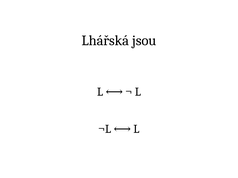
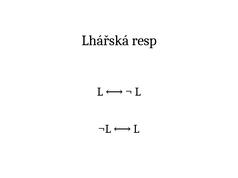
jsou: jsou -> resp
